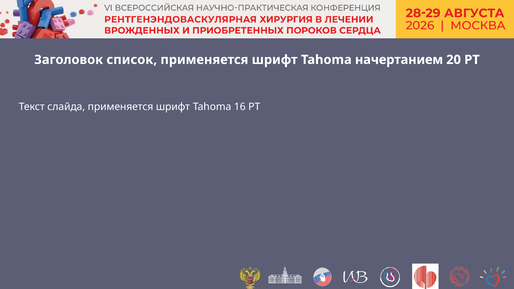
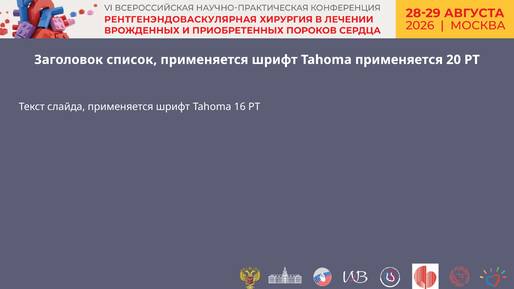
Tahoma начертанием: начертанием -> применяется
